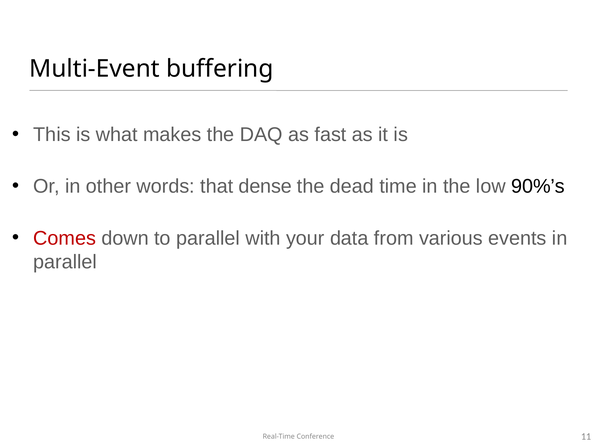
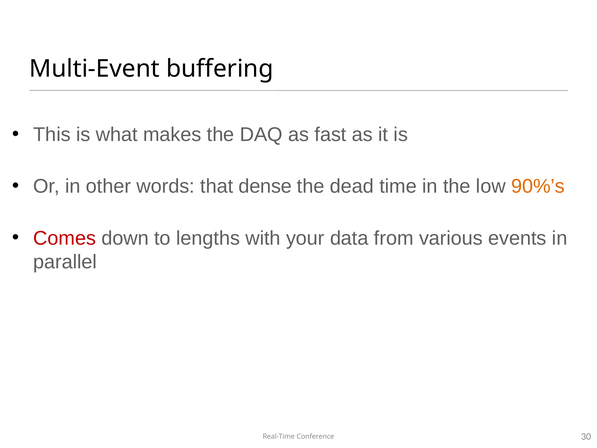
90%’s colour: black -> orange
to parallel: parallel -> lengths
11: 11 -> 30
